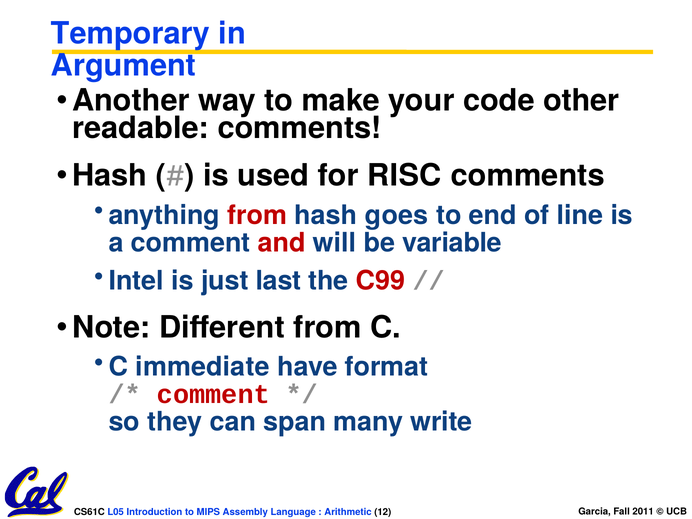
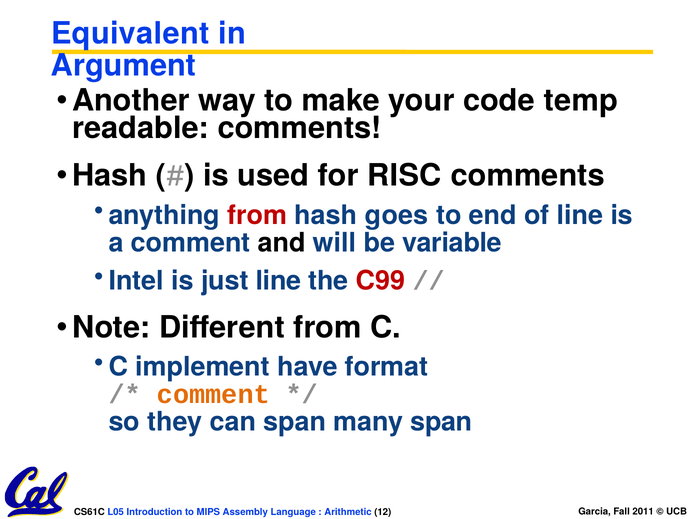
Temporary: Temporary -> Equivalent
other: other -> temp
and colour: red -> black
just last: last -> line
immediate: immediate -> implement
comment at (213, 394) colour: red -> orange
many write: write -> span
